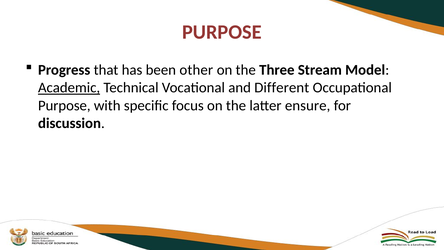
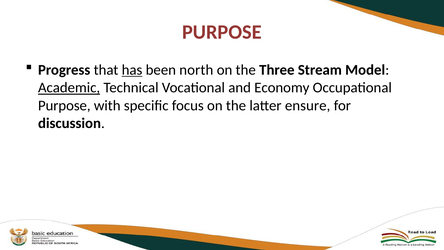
has underline: none -> present
other: other -> north
Different: Different -> Economy
